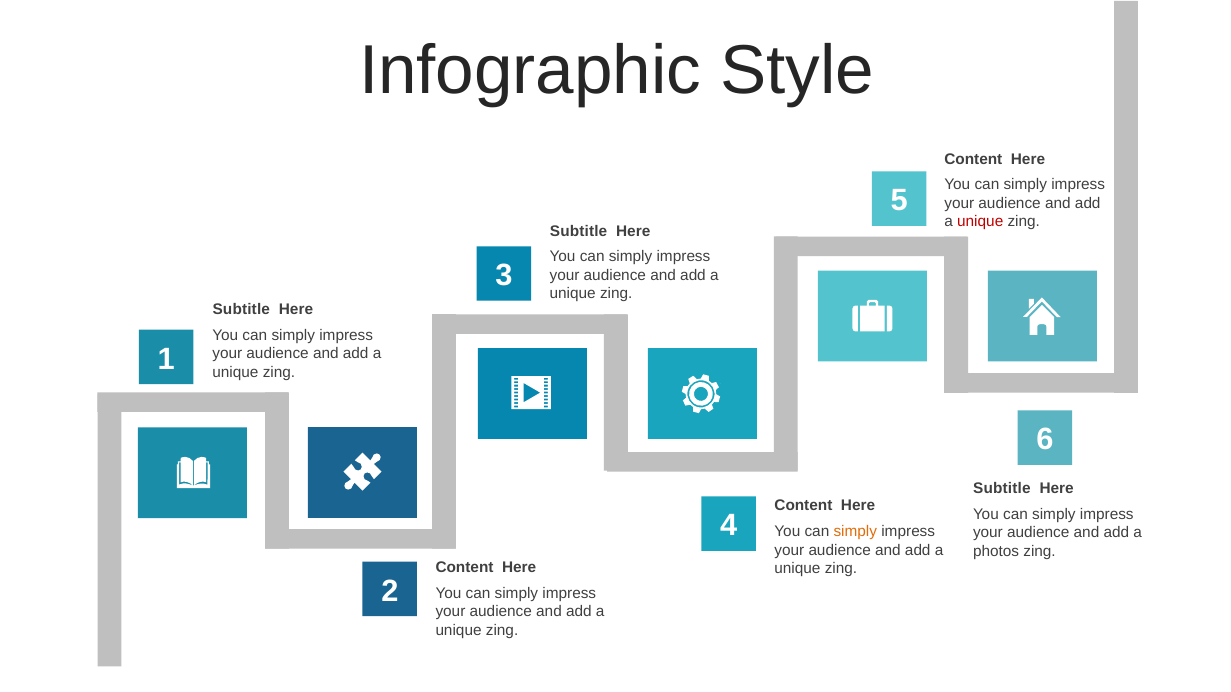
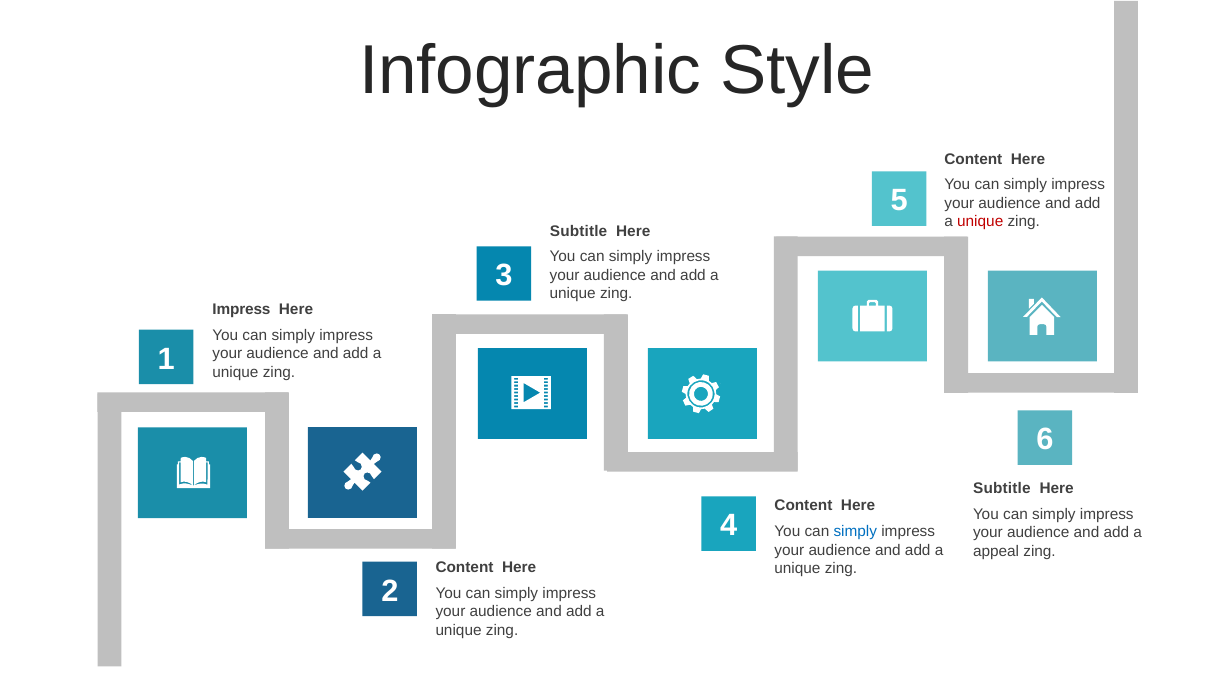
Subtitle at (241, 310): Subtitle -> Impress
simply at (855, 532) colour: orange -> blue
photos: photos -> appeal
